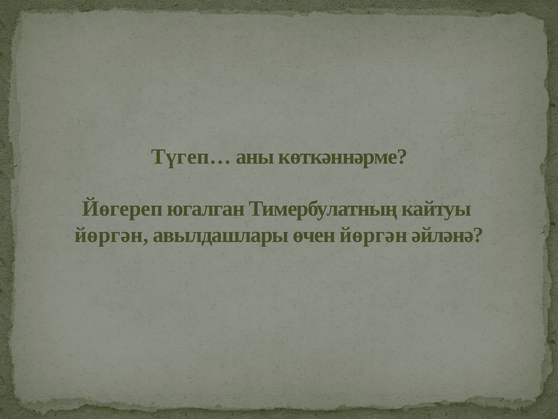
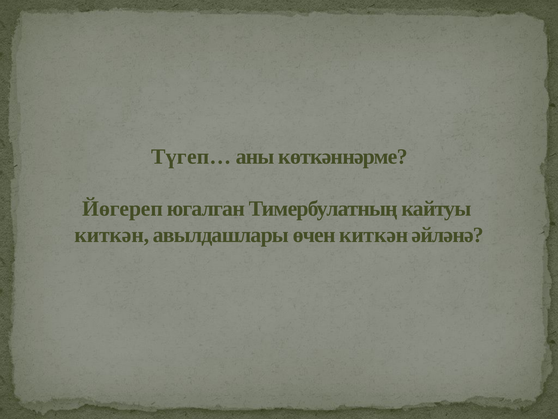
йөргән at (112, 235): йөргән -> киткән
өчен йөргән: йөргән -> киткән
